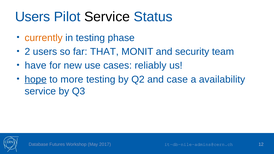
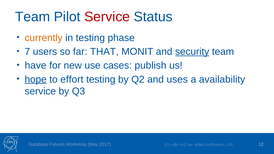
Users at (33, 17): Users -> Team
Service at (107, 17) colour: black -> red
2: 2 -> 7
security underline: none -> present
reliably: reliably -> publish
more: more -> effort
case: case -> uses
